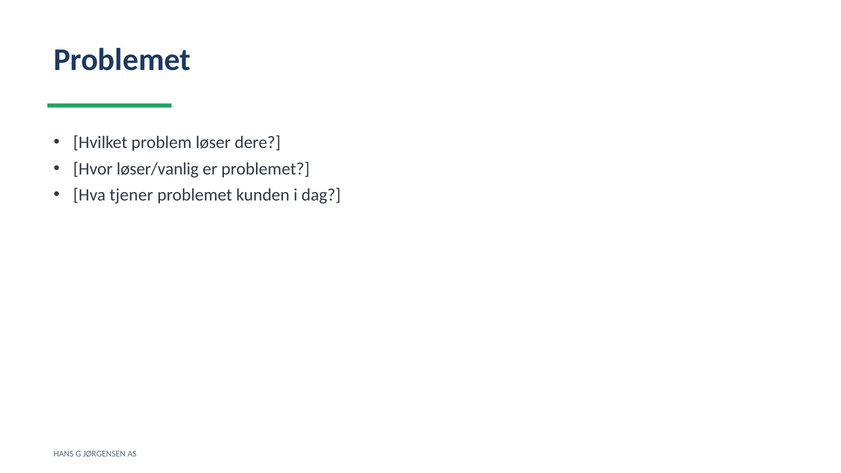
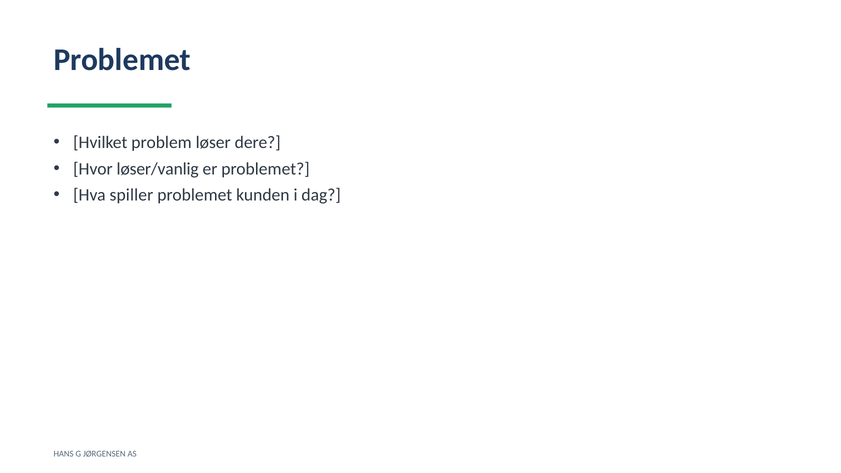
tjener: tjener -> spiller
